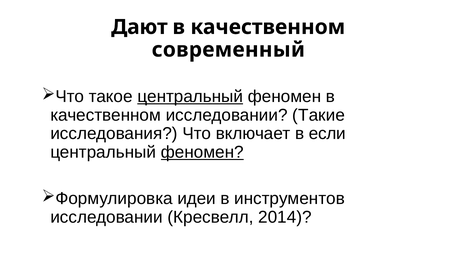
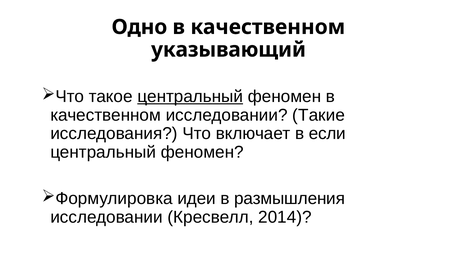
Дают: Дают -> Одно
современный: современный -> указывающий
феномен at (202, 152) underline: present -> none
инструментов: инструментов -> размышления
